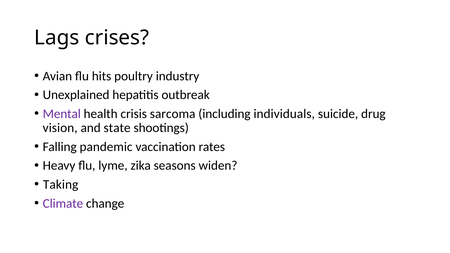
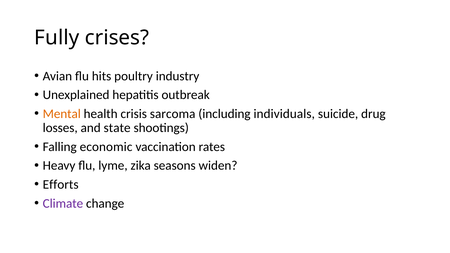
Lags: Lags -> Fully
Mental colour: purple -> orange
vision: vision -> losses
pandemic: pandemic -> economic
Taking: Taking -> Efforts
